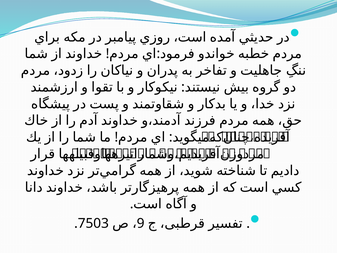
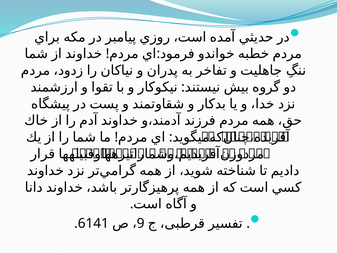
7503: 7503 -> 6141
